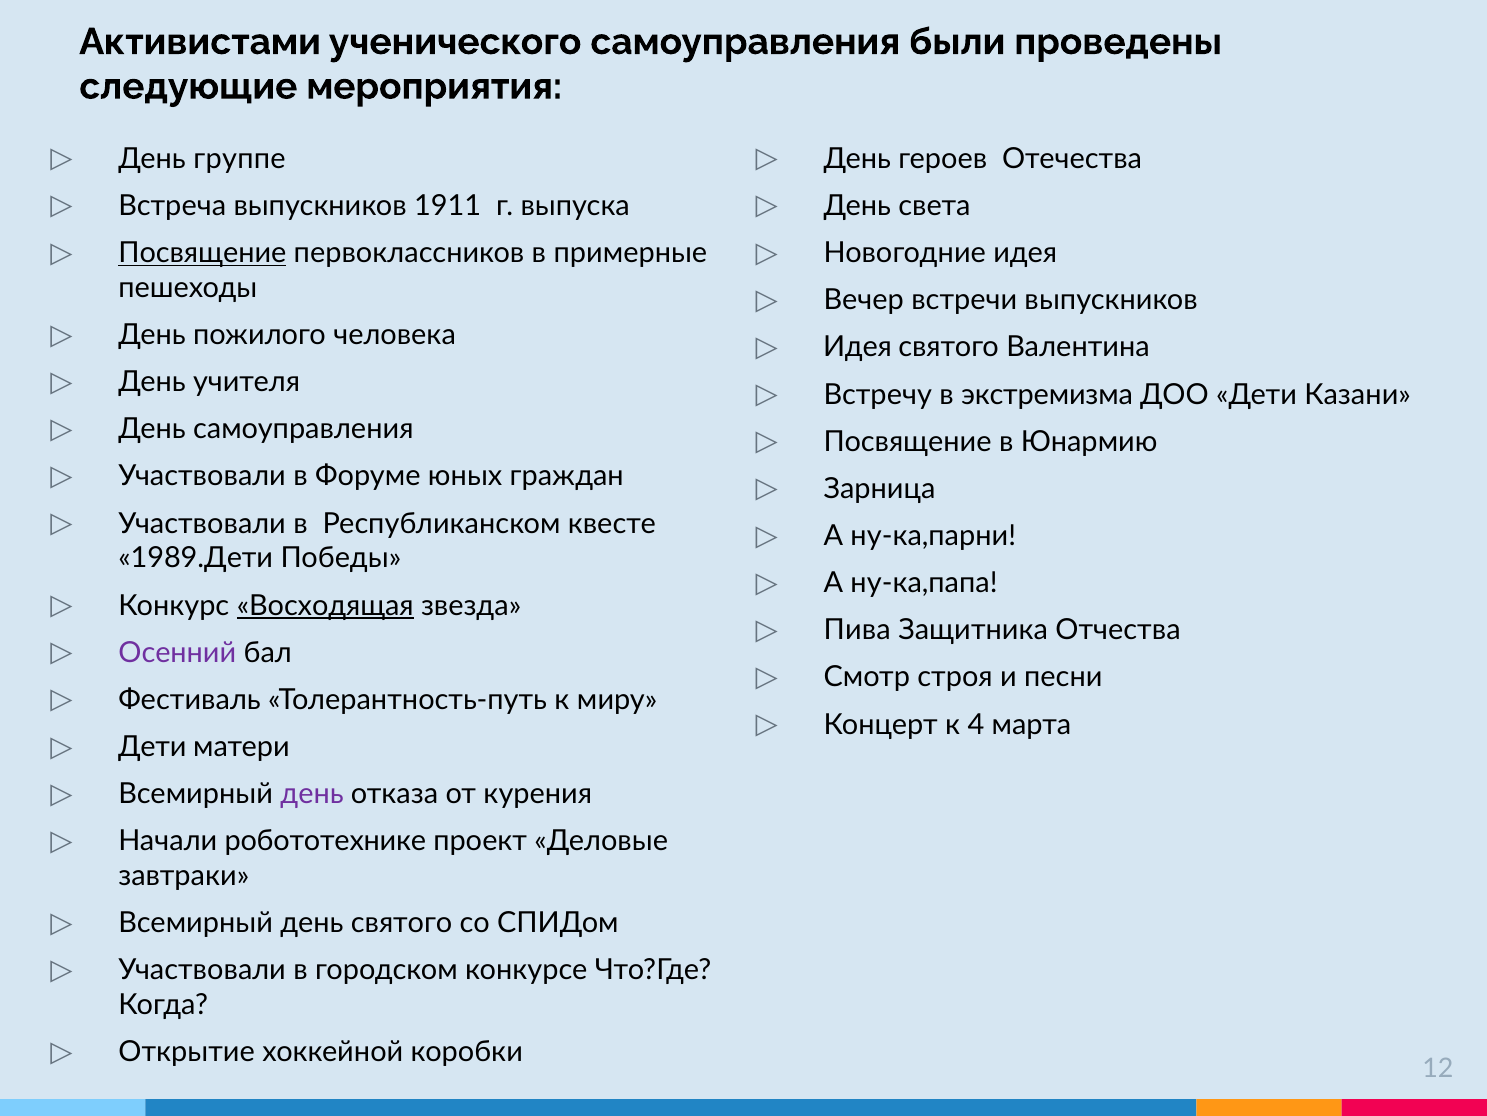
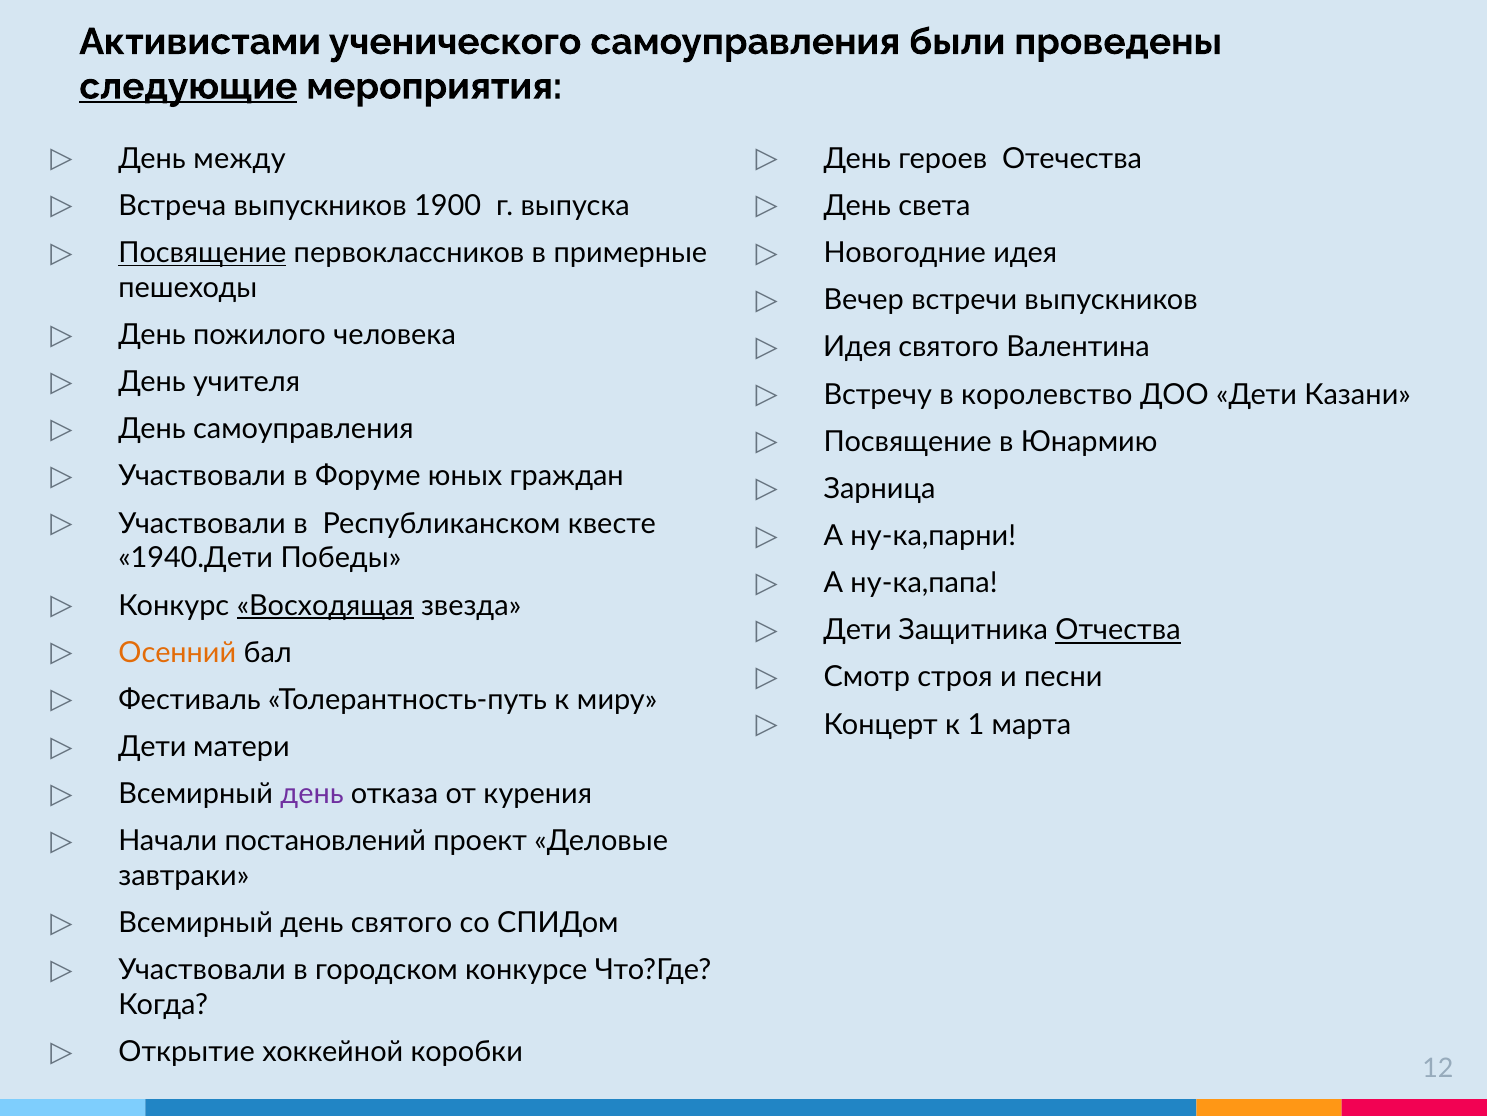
следующие underline: none -> present
группе: группе -> между
1911: 1911 -> 1900
экстремизма: экстремизма -> королевство
1989.Дети: 1989.Дети -> 1940.Дети
Пива at (857, 630): Пива -> Дети
Отчества underline: none -> present
Осенний colour: purple -> orange
4: 4 -> 1
робототехнике: робототехнике -> постановлений
